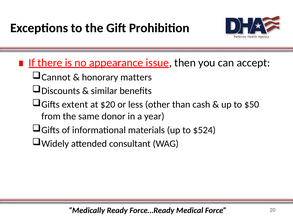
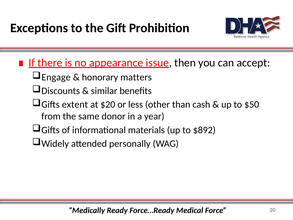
Cannot: Cannot -> Engage
$524: $524 -> $892
consultant: consultant -> personally
